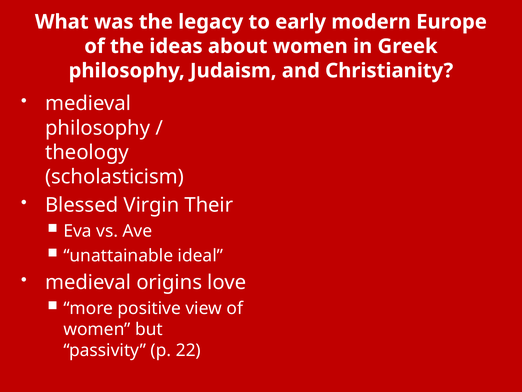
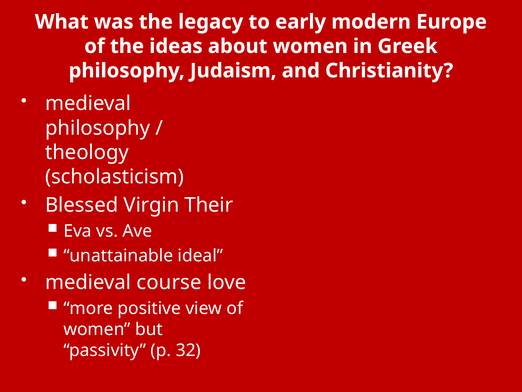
origins: origins -> course
22: 22 -> 32
